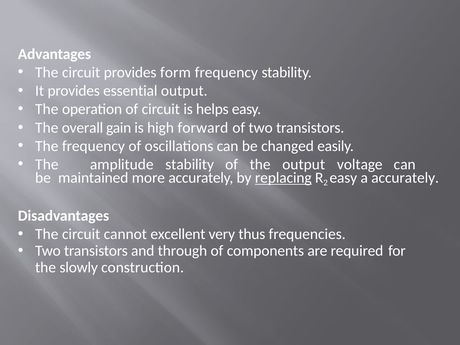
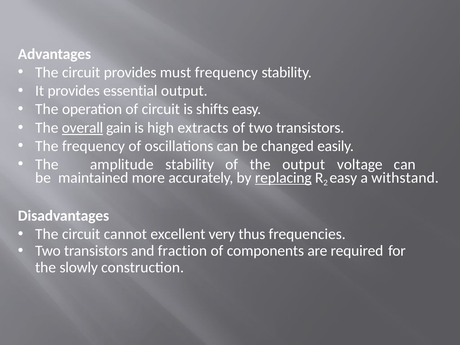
form: form -> must
helps: helps -> shifts
overall underline: none -> present
forward: forward -> extracts
a accurately: accurately -> withstand
through: through -> fraction
